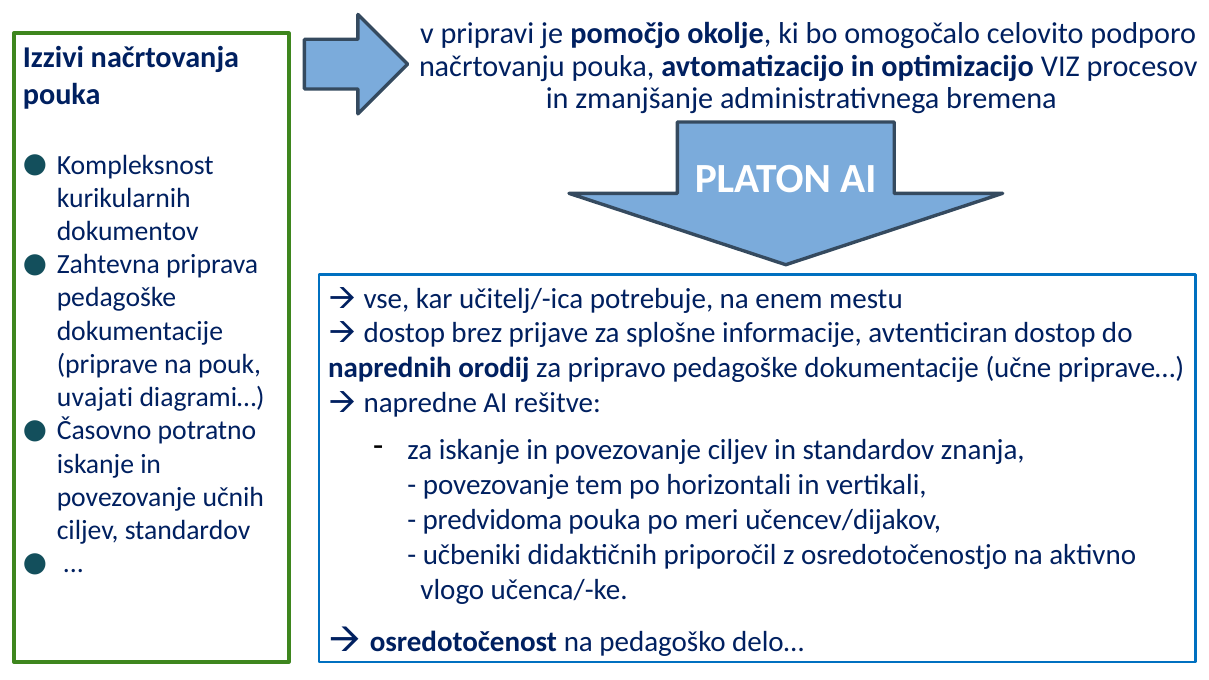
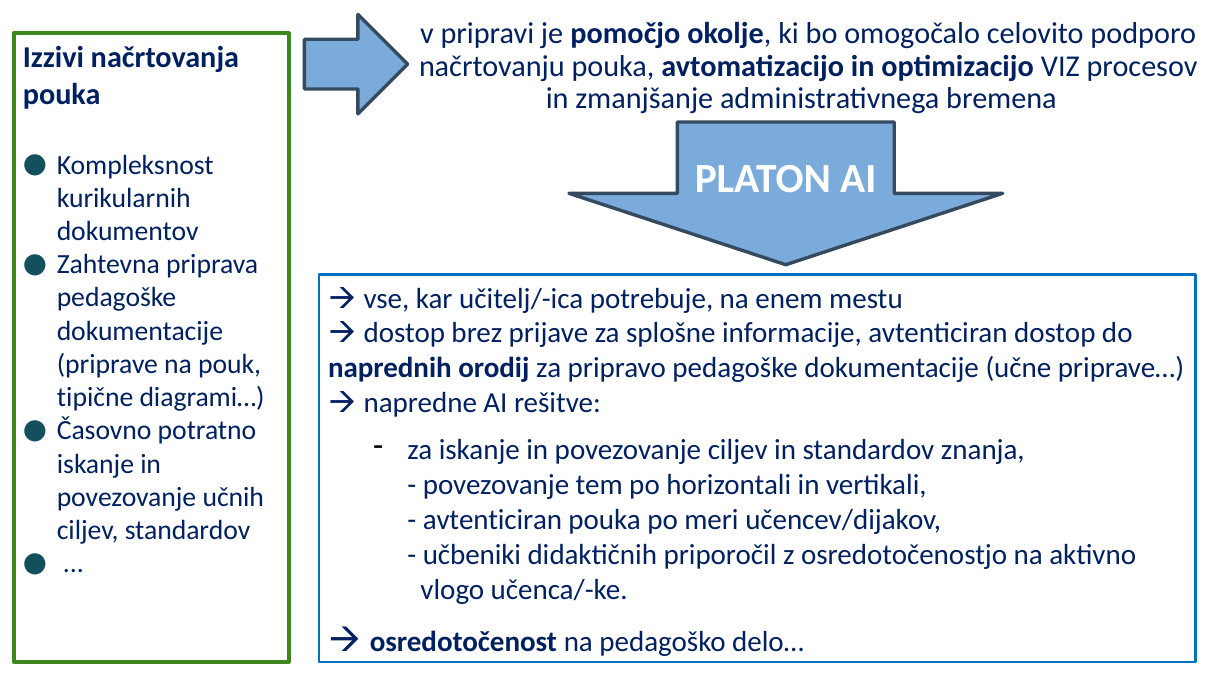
uvajati: uvajati -> tipične
predvidoma at (492, 520): predvidoma -> avtenticiran
